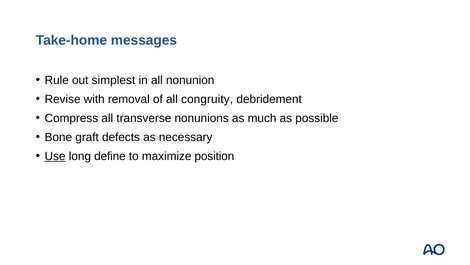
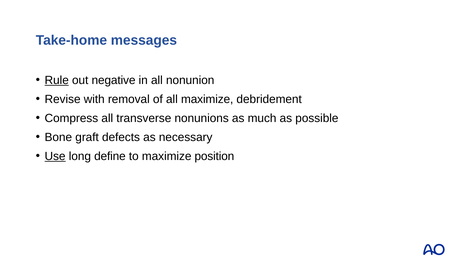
Rule underline: none -> present
simplest: simplest -> negative
all congruity: congruity -> maximize
